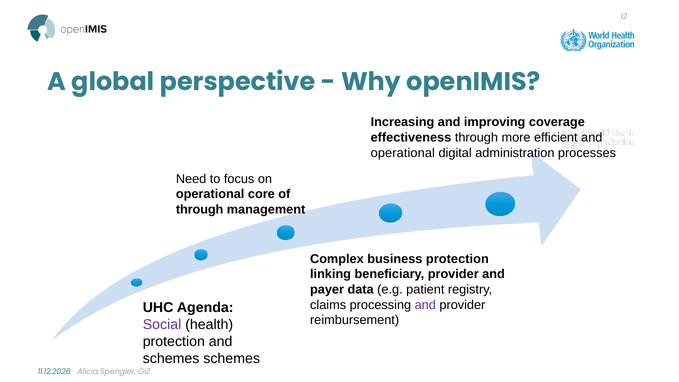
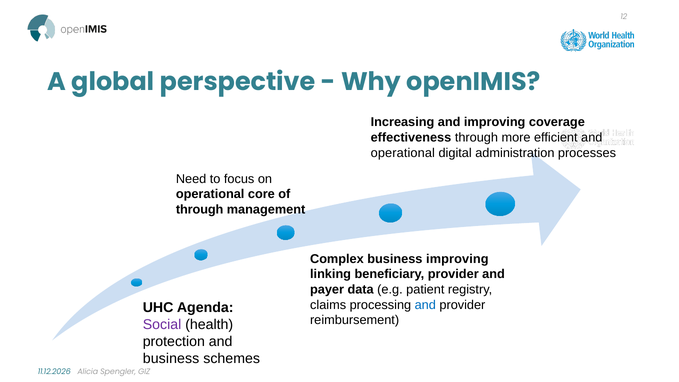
business protection: protection -> improving
and at (425, 305) colour: purple -> blue
schemes at (171, 359): schemes -> business
